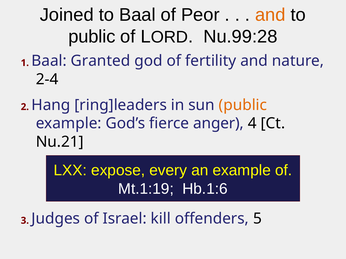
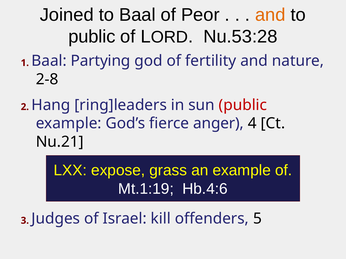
Nu.99:28: Nu.99:28 -> Nu.53:28
Granted: Granted -> Partying
2-4: 2-4 -> 2-8
public at (243, 105) colour: orange -> red
every: every -> grass
Hb.1:6: Hb.1:6 -> Hb.4:6
